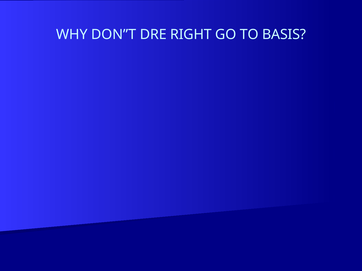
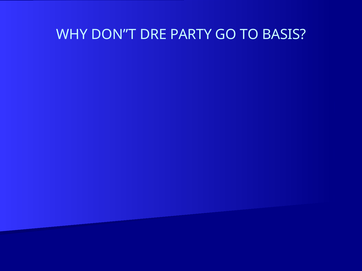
RIGHT: RIGHT -> PARTY
